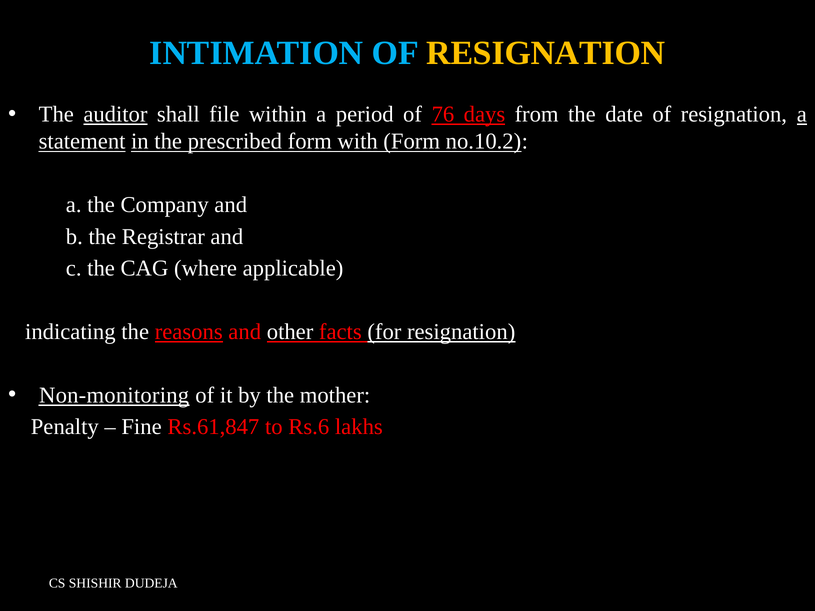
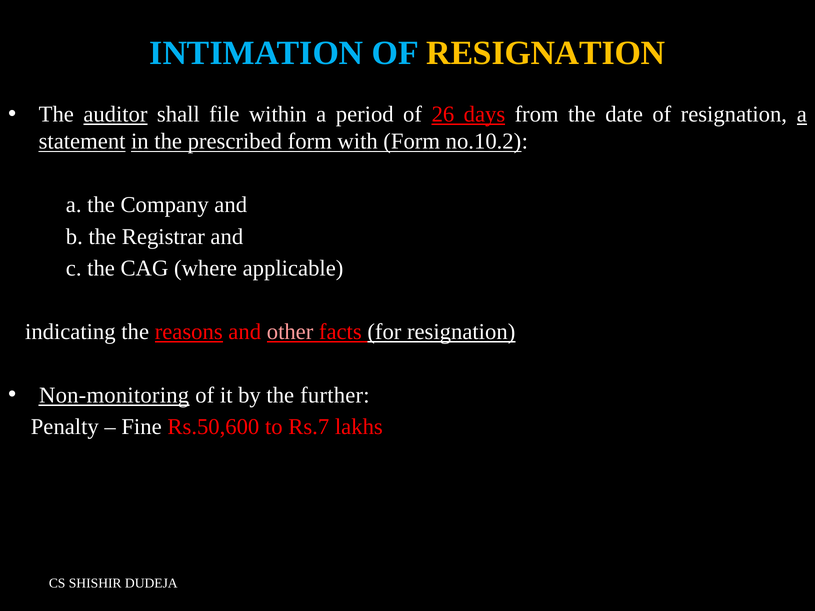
76: 76 -> 26
other colour: white -> pink
mother: mother -> further
Rs.61,847: Rs.61,847 -> Rs.50,600
Rs.6: Rs.6 -> Rs.7
